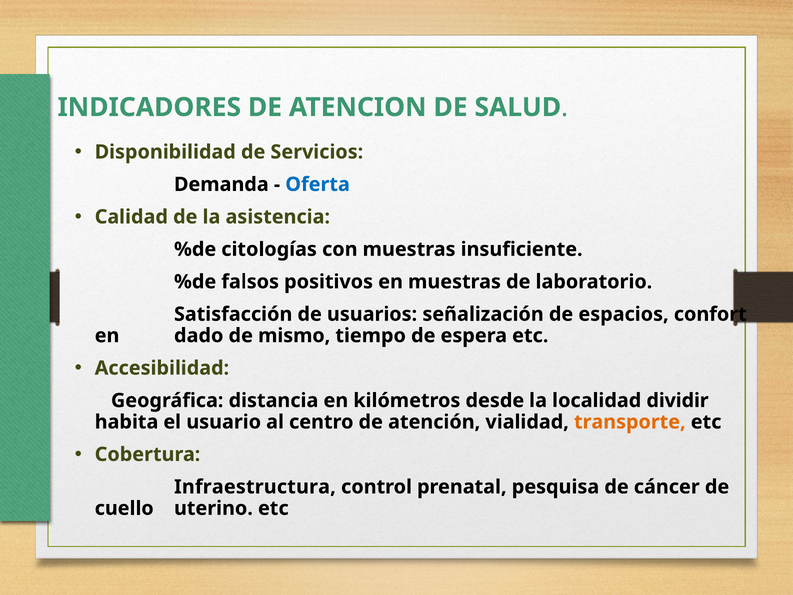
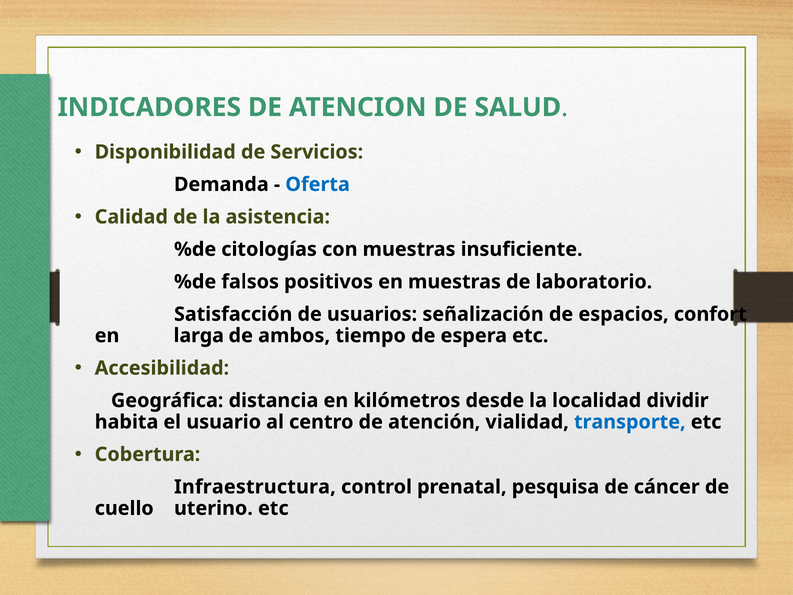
dado: dado -> larga
mismo: mismo -> ambos
transporte colour: orange -> blue
